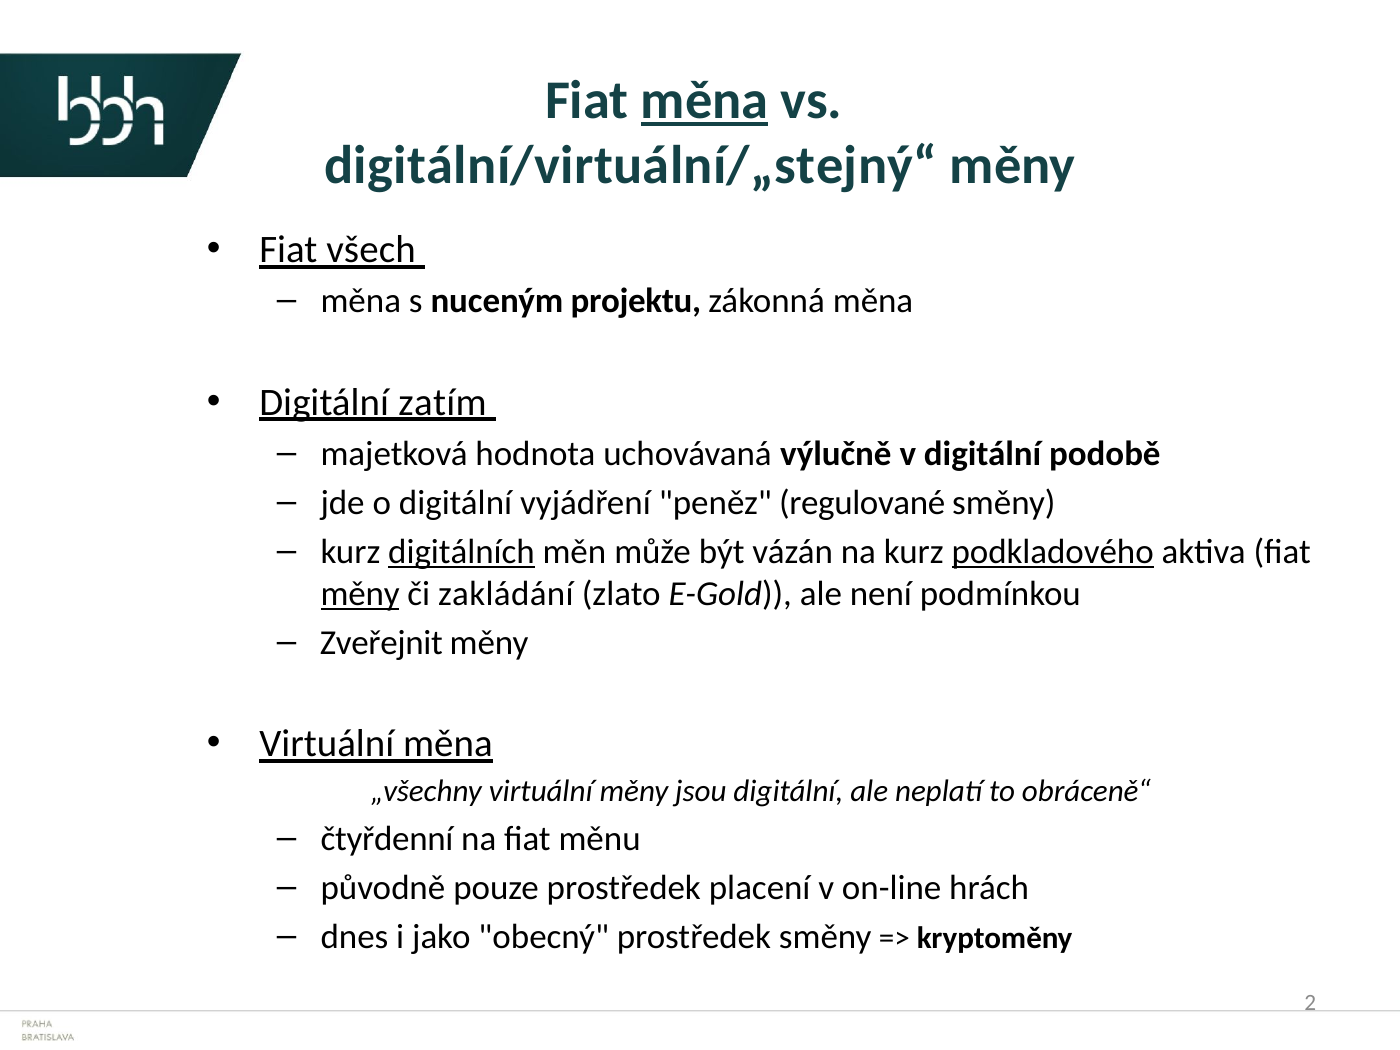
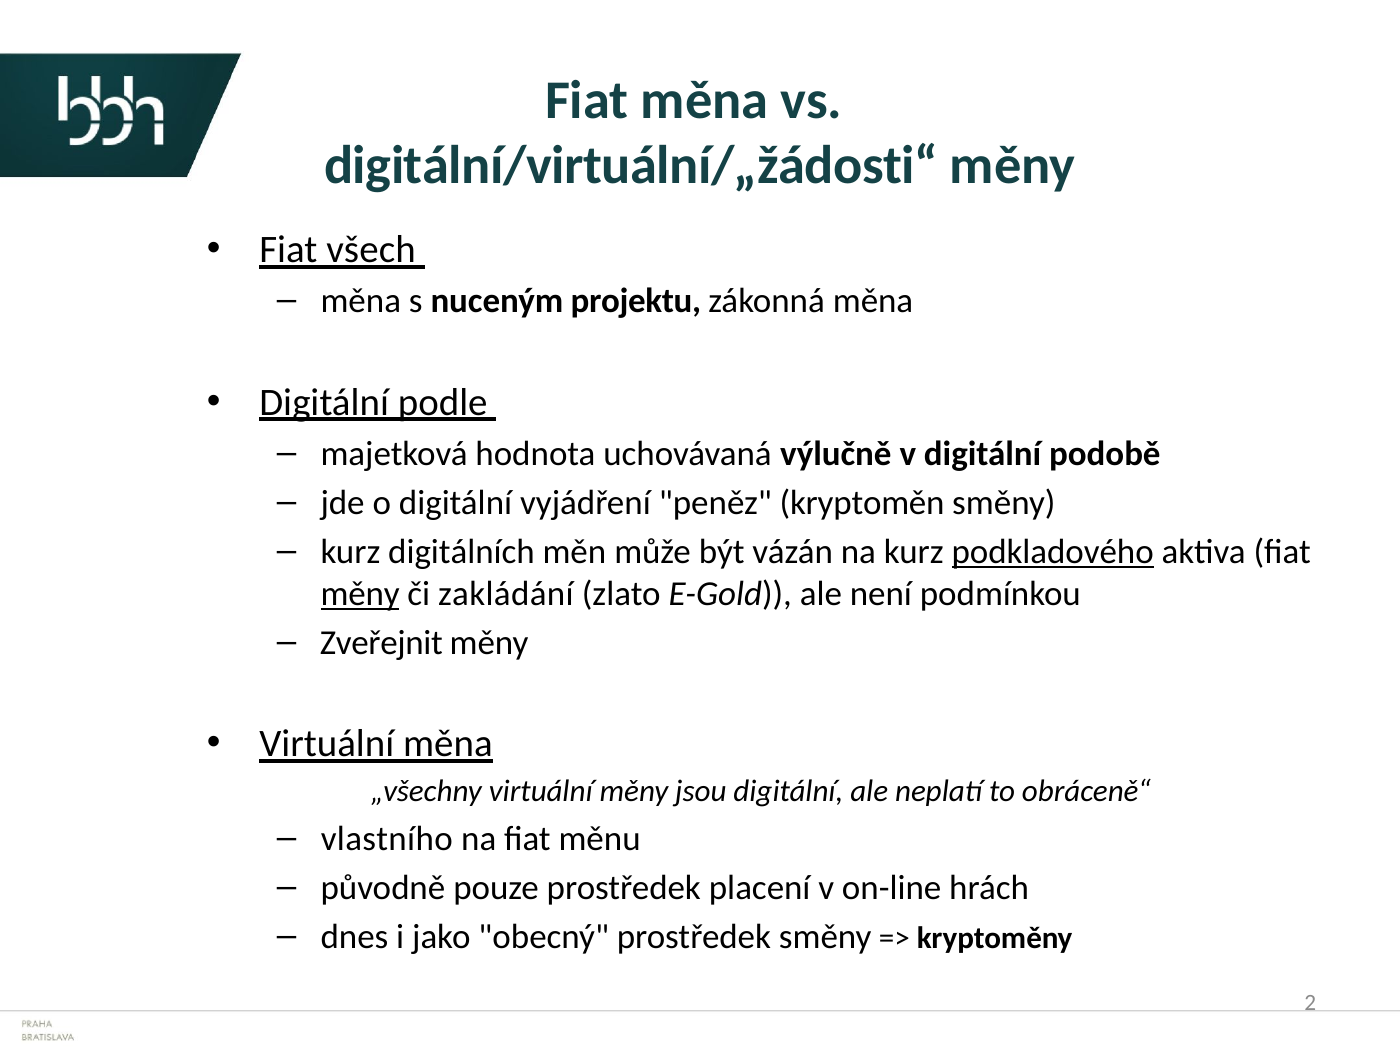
měna at (705, 101) underline: present -> none
digitální/virtuální/„stejný“: digitální/virtuální/„stejný“ -> digitální/virtuální/„žádosti“
zatím: zatím -> podle
regulované: regulované -> kryptoměn
digitálních underline: present -> none
čtyřdenní: čtyřdenní -> vlastního
